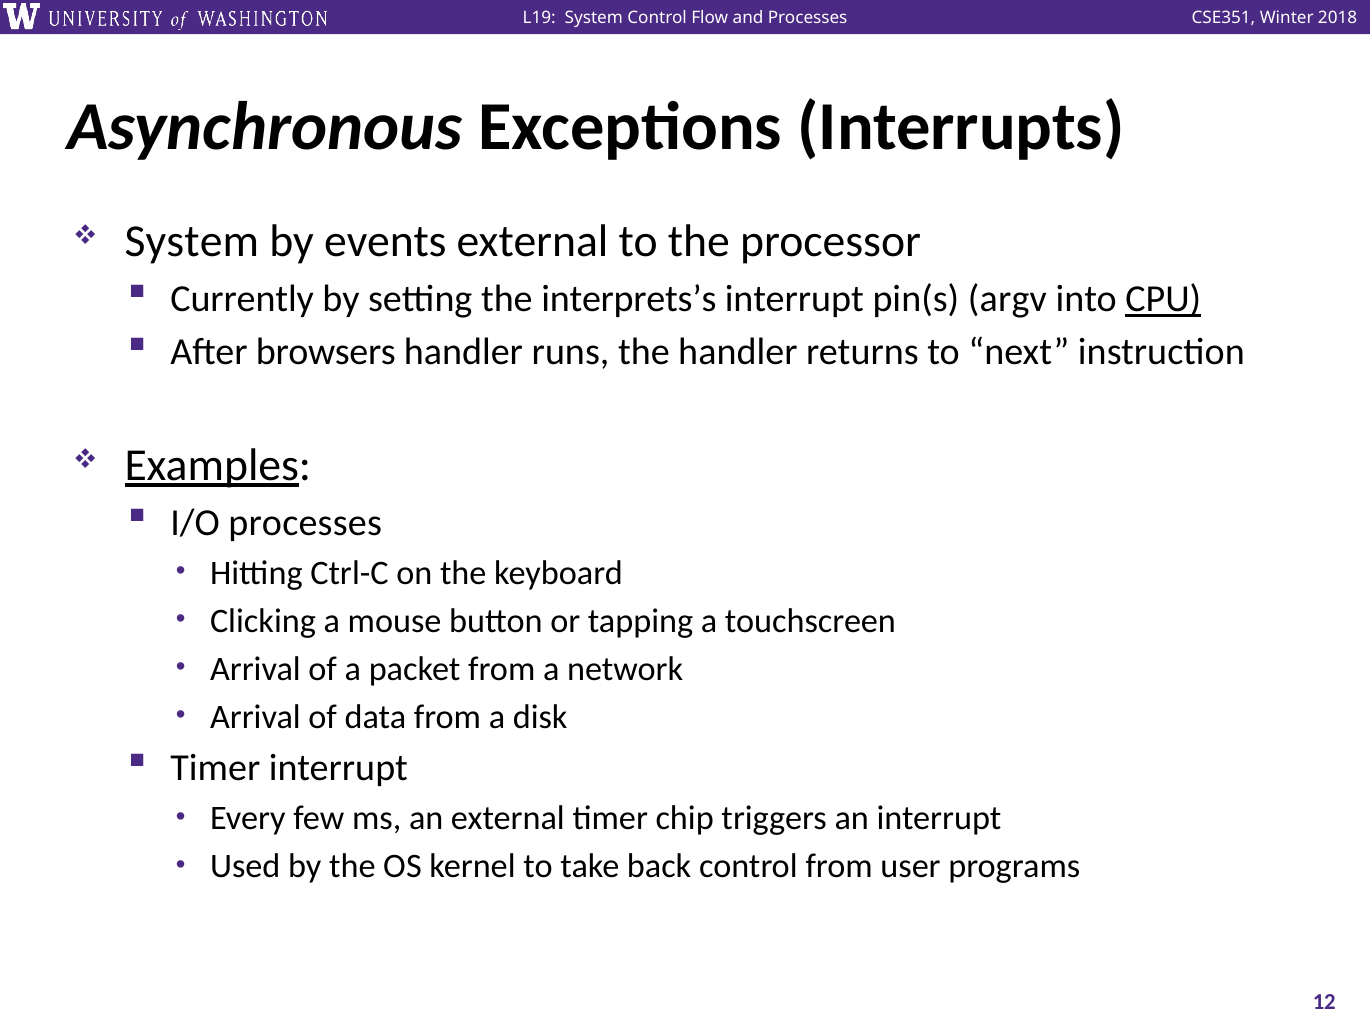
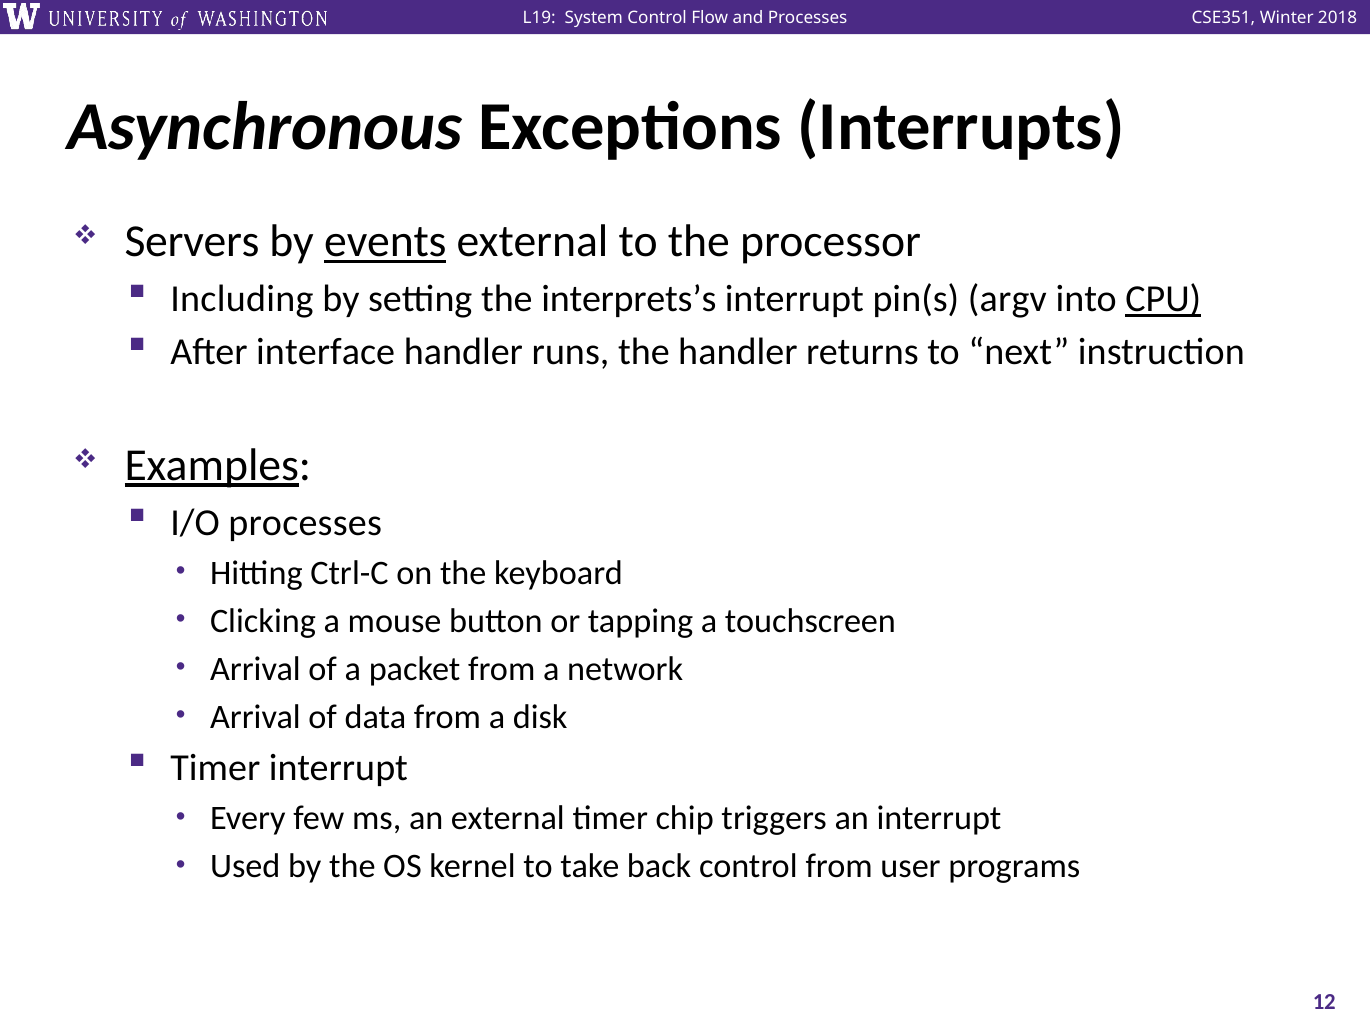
System at (192, 242): System -> Servers
events underline: none -> present
Currently: Currently -> Including
browsers: browsers -> interface
